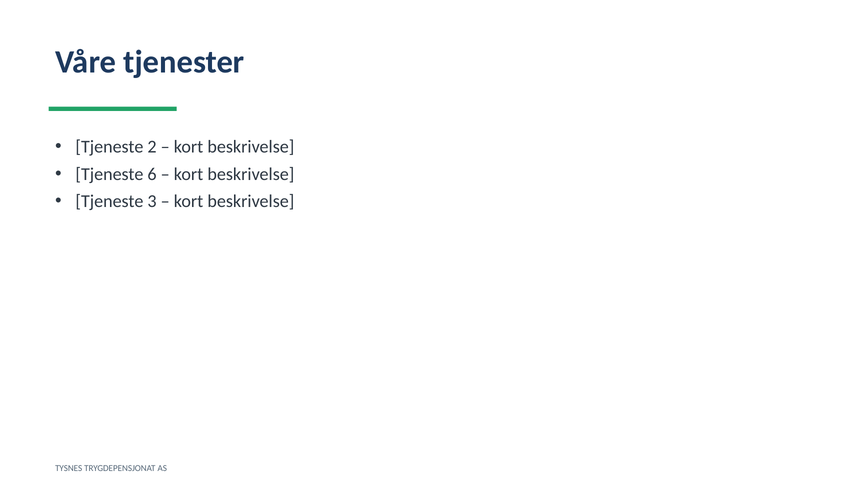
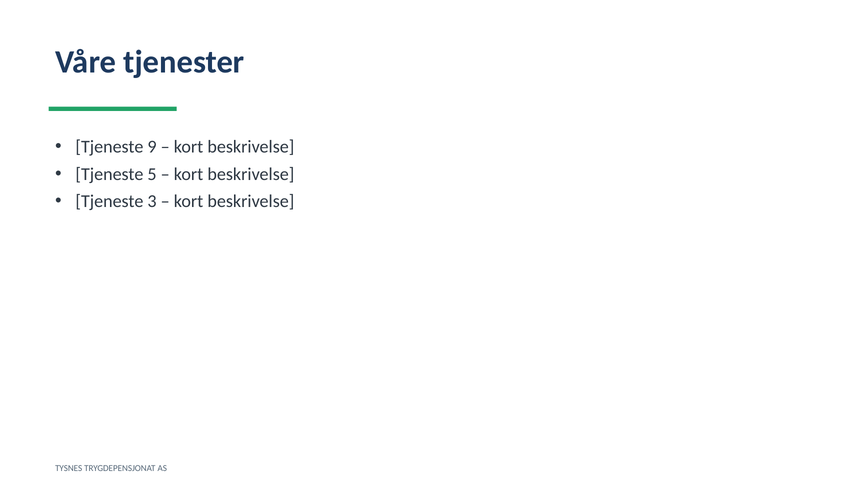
2: 2 -> 9
6: 6 -> 5
